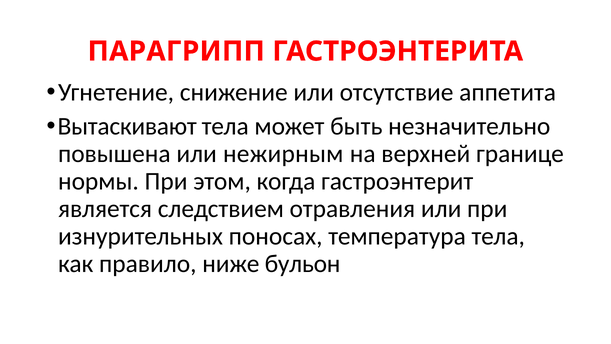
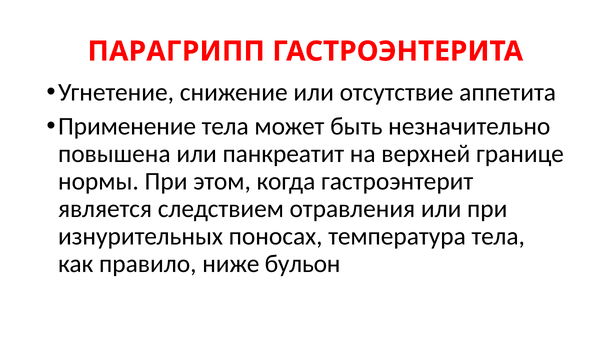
Вытаскивают: Вытаскивают -> Применение
нежирным: нежирным -> панкреатит
